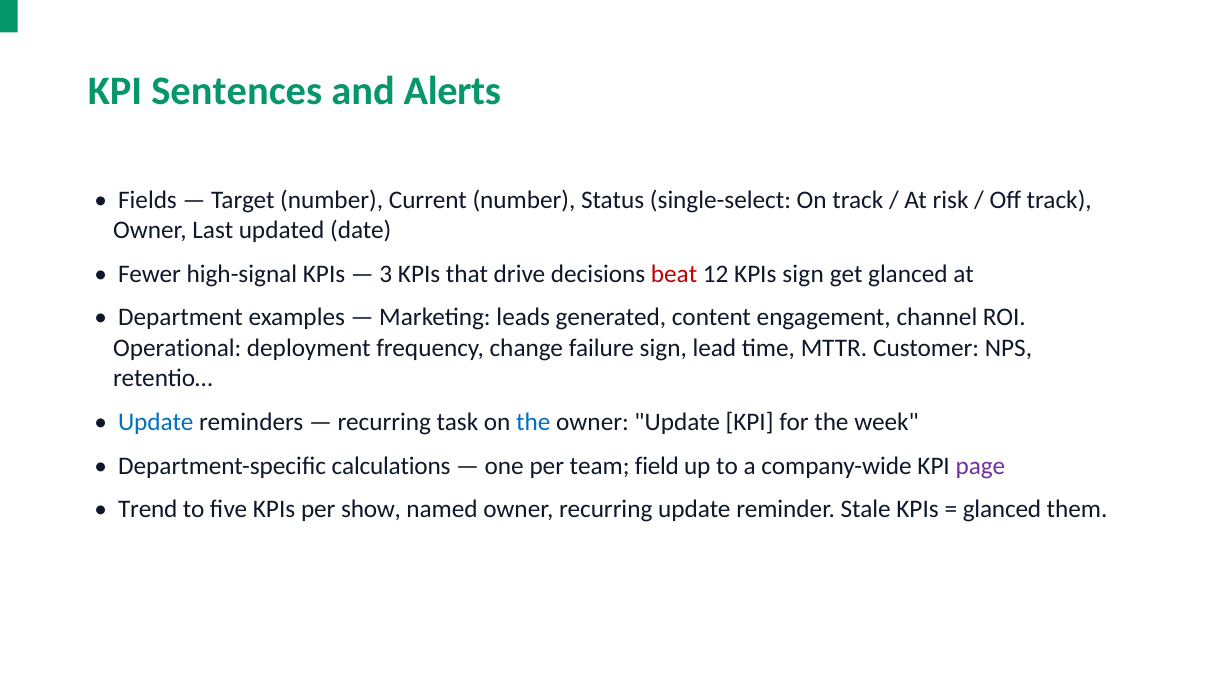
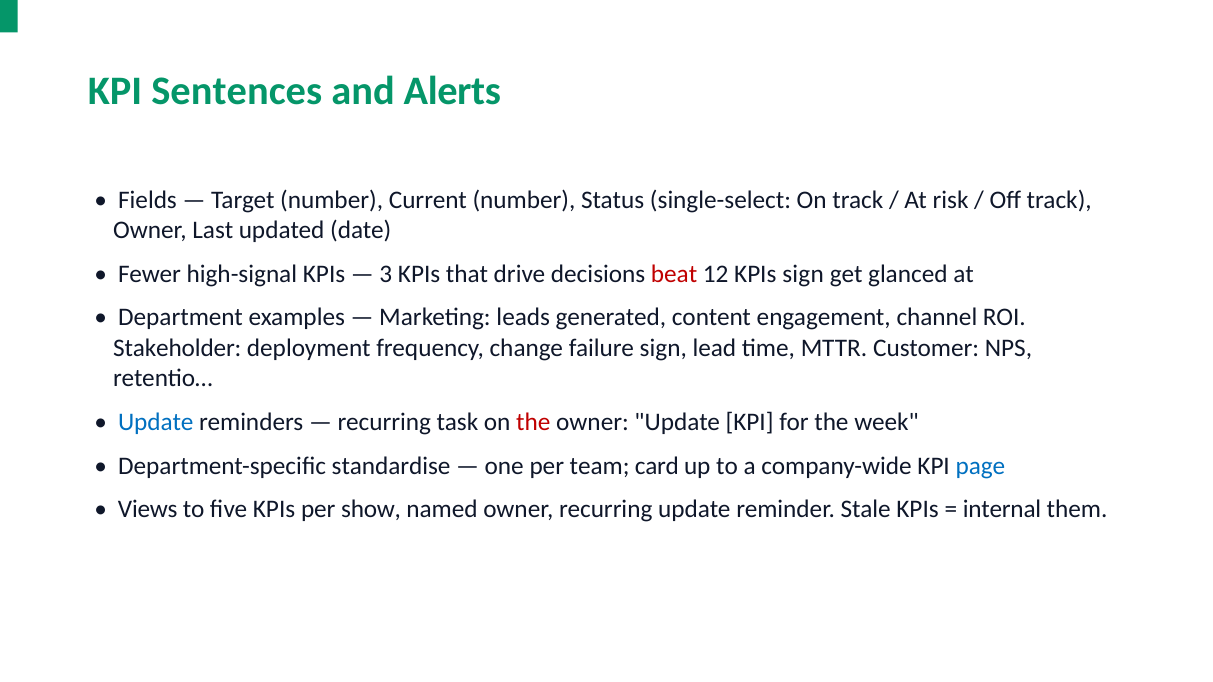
Operational: Operational -> Stakeholder
the at (533, 422) colour: blue -> red
calculations: calculations -> standardise
field: field -> card
page colour: purple -> blue
Trend: Trend -> Views
glanced at (1002, 510): glanced -> internal
